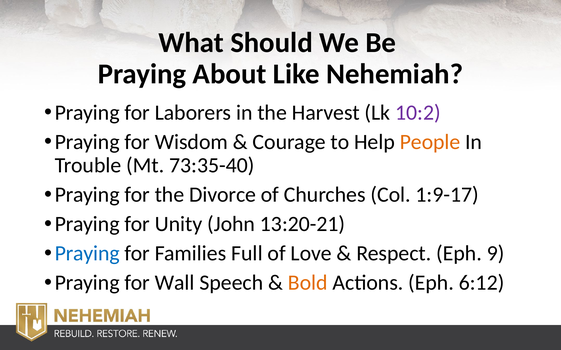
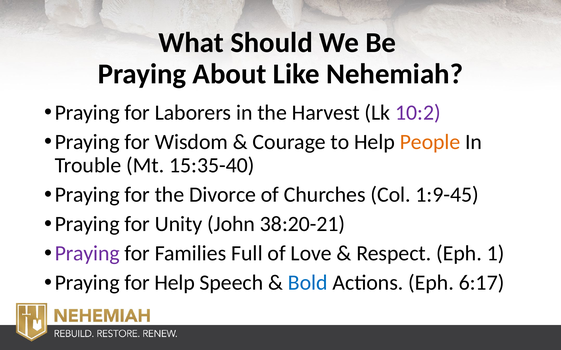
73:35-40: 73:35-40 -> 15:35-40
1:9-17: 1:9-17 -> 1:9-45
13:20-21: 13:20-21 -> 38:20-21
Praying at (87, 254) colour: blue -> purple
9: 9 -> 1
for Wall: Wall -> Help
Bold colour: orange -> blue
6:12: 6:12 -> 6:17
